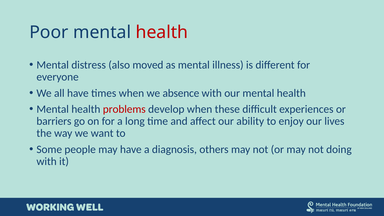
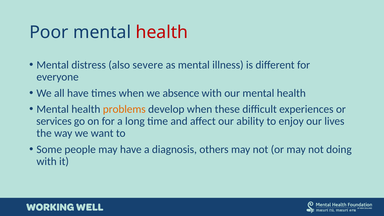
moved: moved -> severe
problems colour: red -> orange
barriers: barriers -> services
